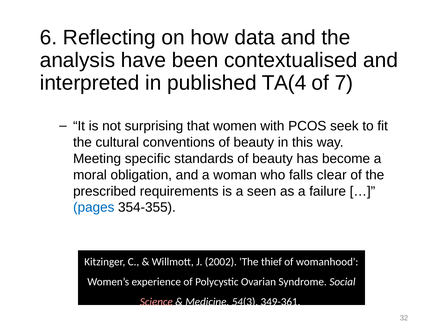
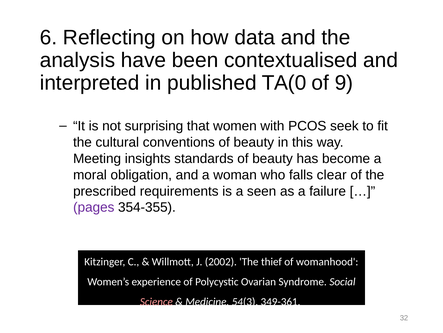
TA(4: TA(4 -> TA(0
7: 7 -> 9
specific: specific -> insights
pages colour: blue -> purple
